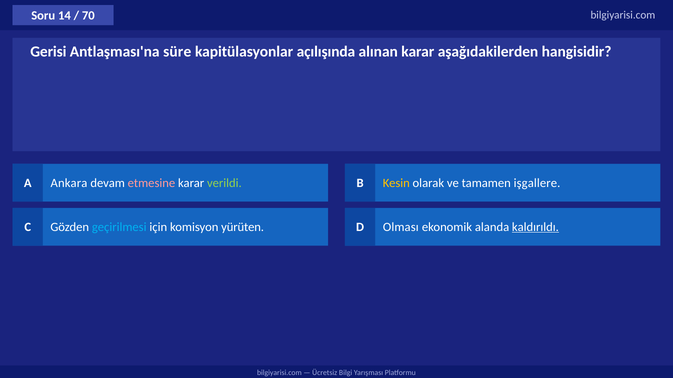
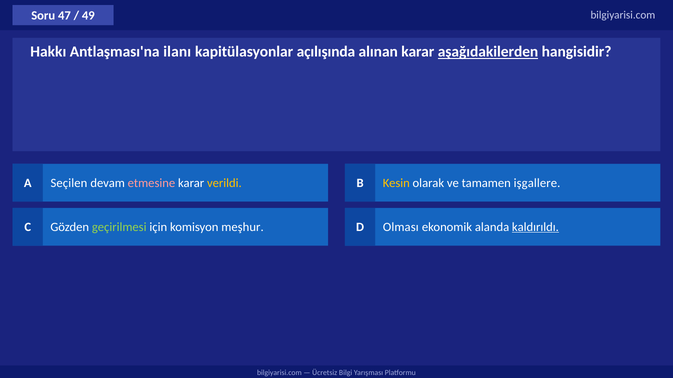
14: 14 -> 47
70: 70 -> 49
Gerisi: Gerisi -> Hakkı
süre: süre -> ilanı
aşağıdakilerden underline: none -> present
Ankara: Ankara -> Seçilen
verildi colour: light green -> yellow
geçirilmesi colour: light blue -> light green
yürüten: yürüten -> meşhur
